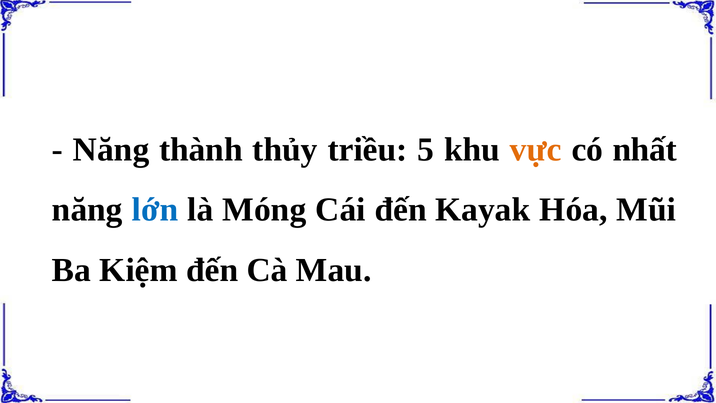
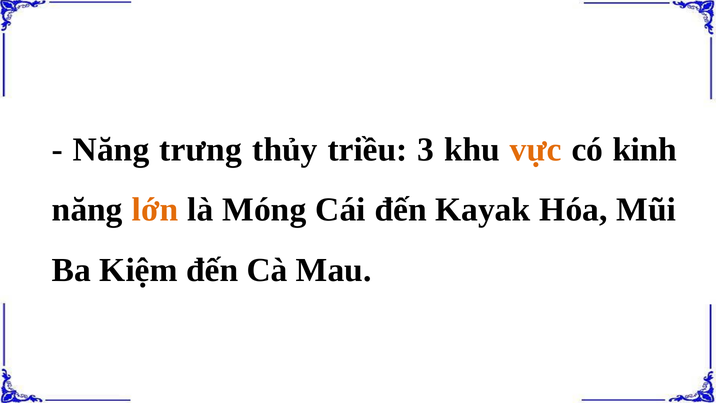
thành: thành -> trưng
5: 5 -> 3
nhất: nhất -> kinh
lớn colour: blue -> orange
